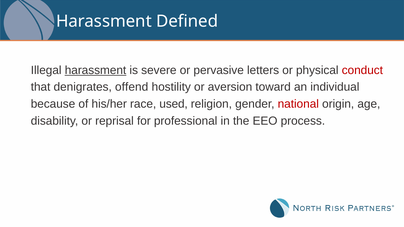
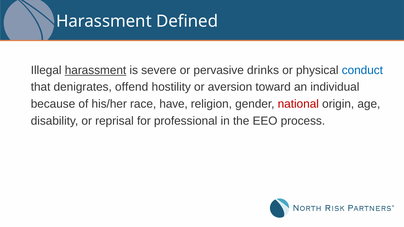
letters: letters -> drinks
conduct colour: red -> blue
used: used -> have
